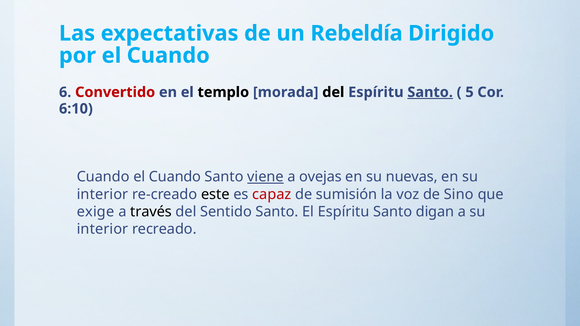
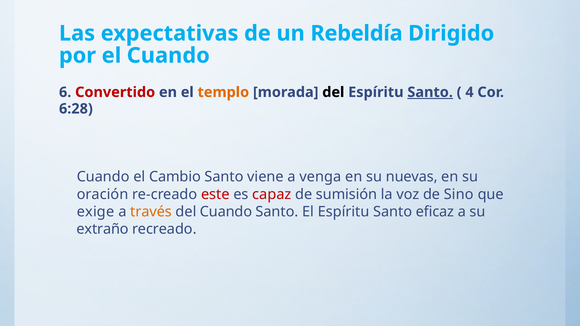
templo colour: black -> orange
5: 5 -> 4
6:10: 6:10 -> 6:28
Cuando el Cuando: Cuando -> Cambio
viene underline: present -> none
ovejas: ovejas -> venga
interior at (102, 194): interior -> oración
este colour: black -> red
través colour: black -> orange
del Sentido: Sentido -> Cuando
digan: digan -> eficaz
interior at (102, 229): interior -> extraño
